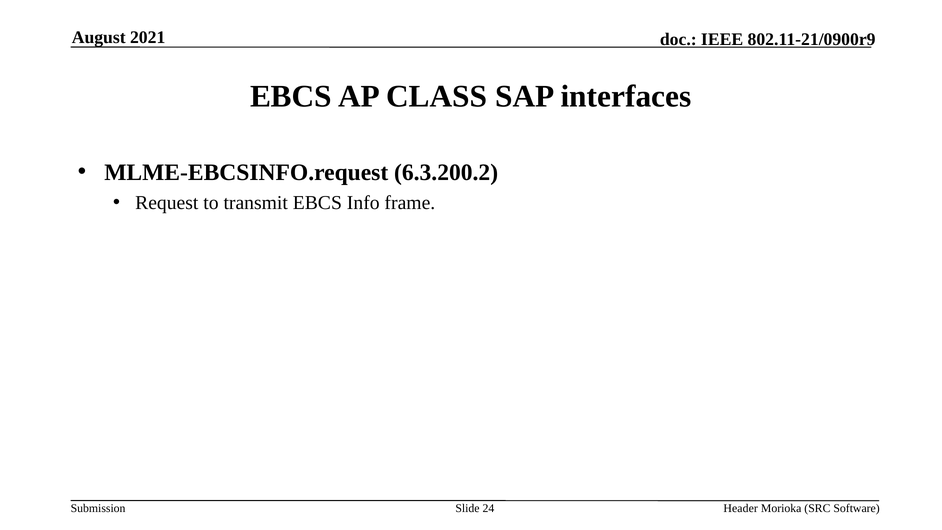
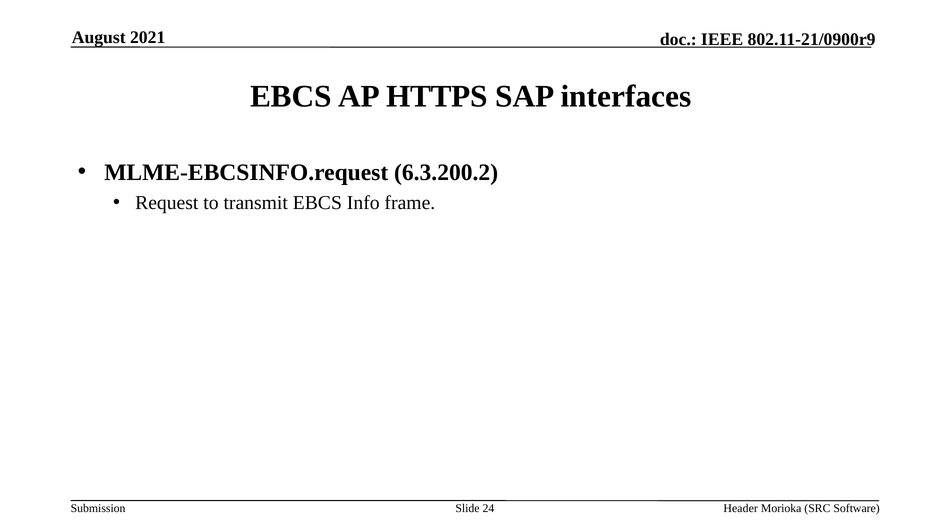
CLASS: CLASS -> HTTPS
